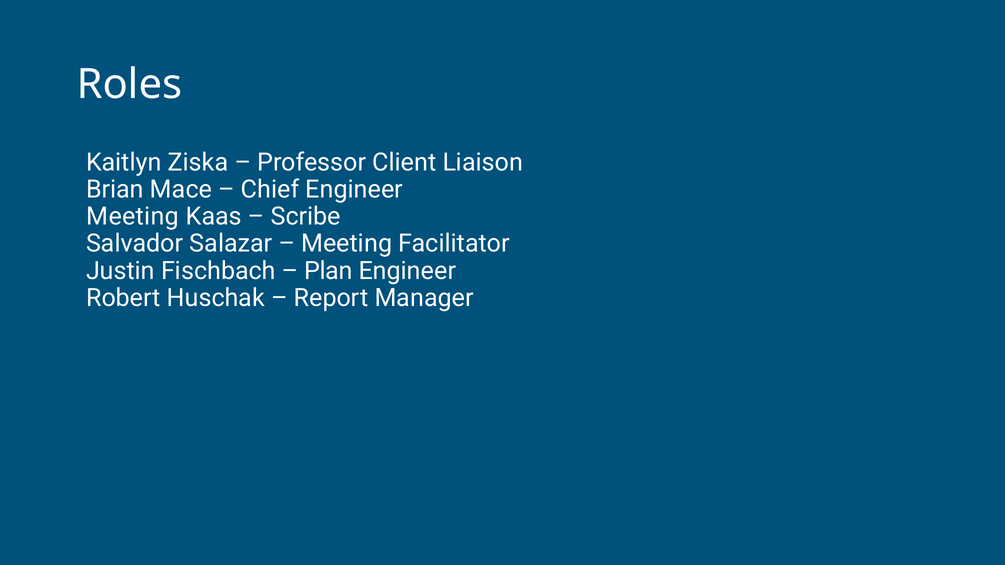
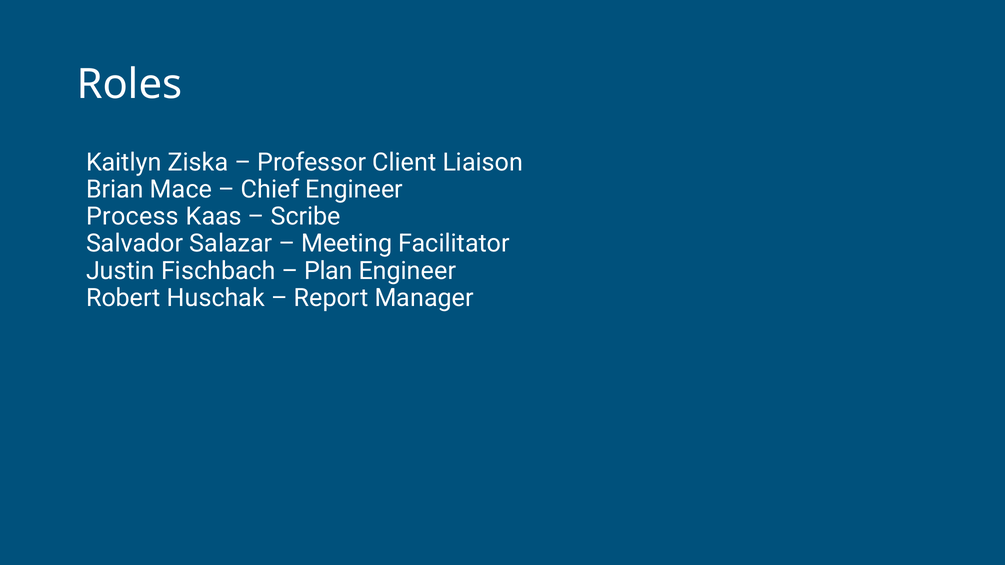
Meeting at (133, 217): Meeting -> Process
